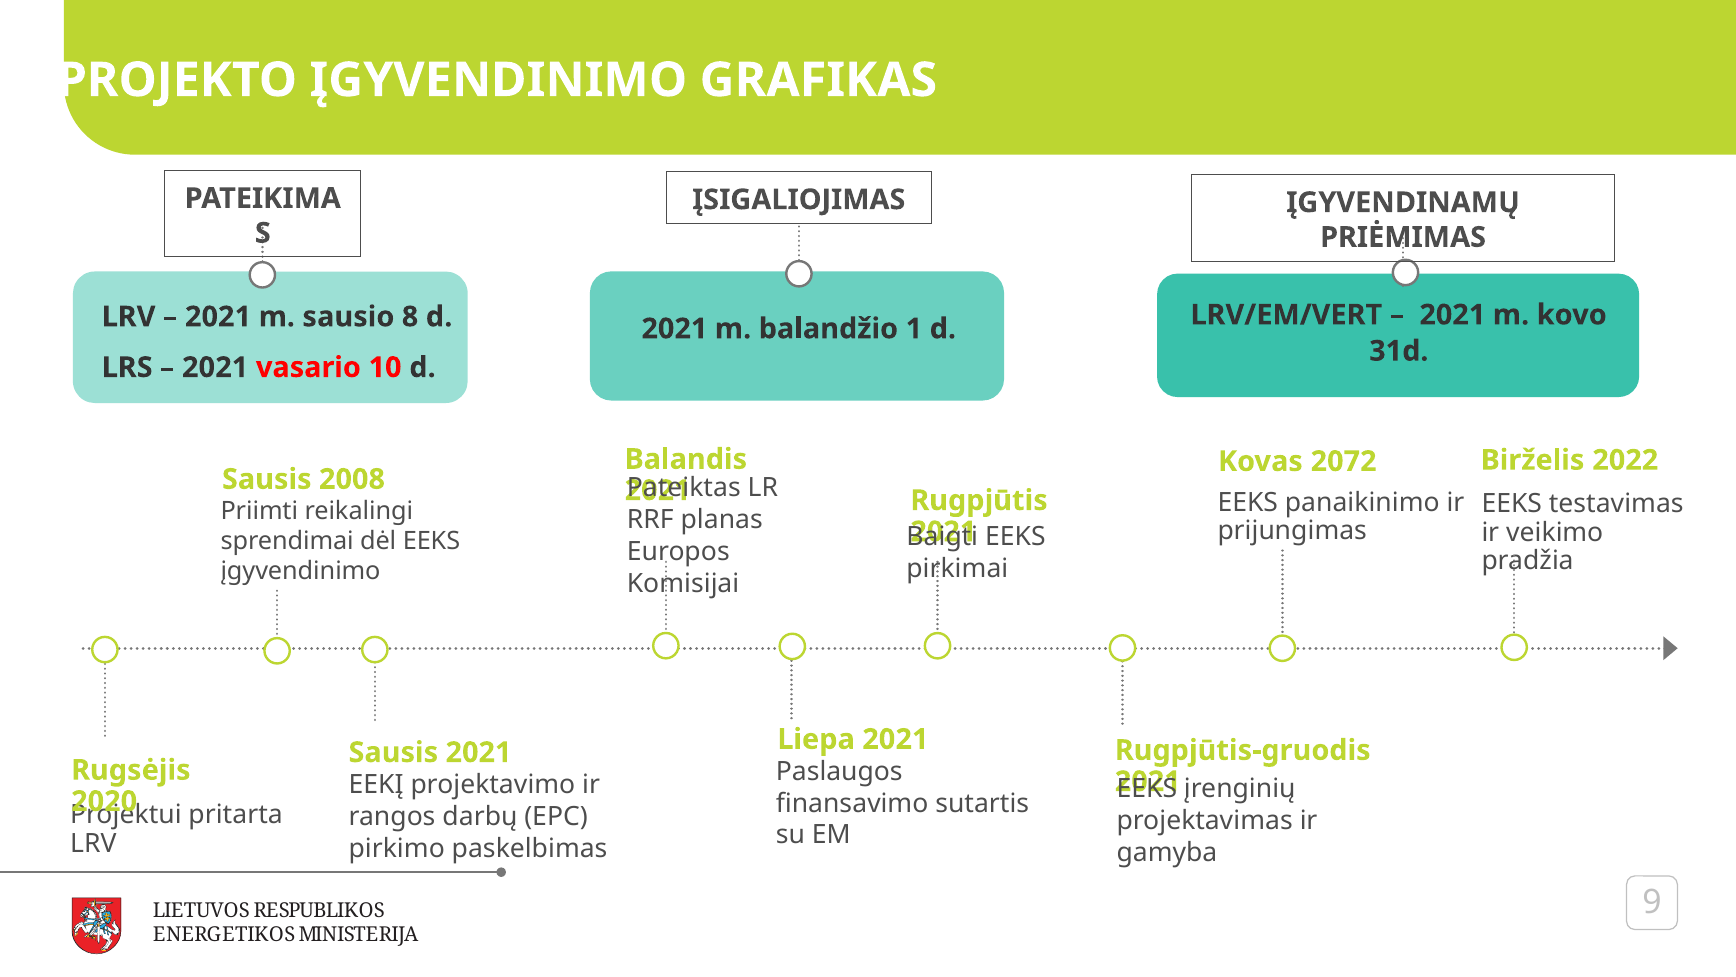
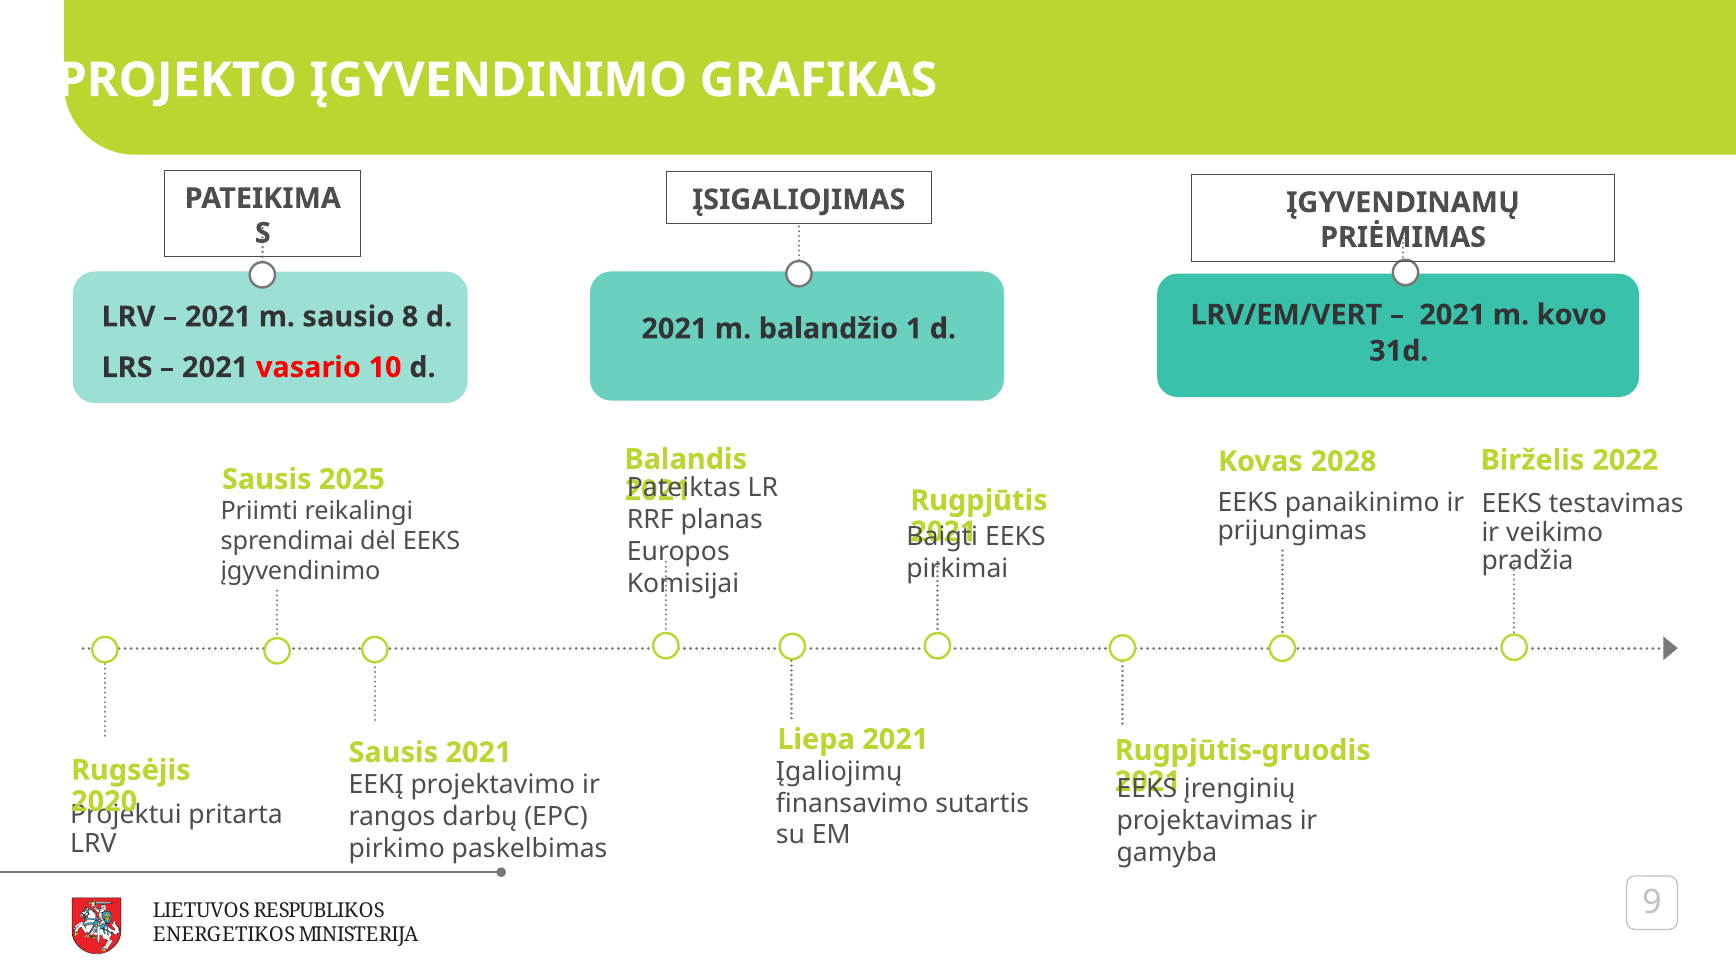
2072: 2072 -> 2028
2008: 2008 -> 2025
Paslaugos: Paslaugos -> Įgaliojimų
